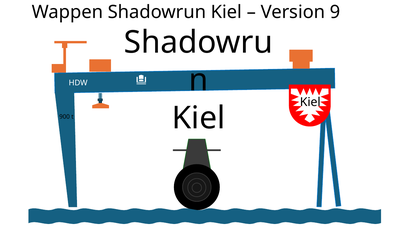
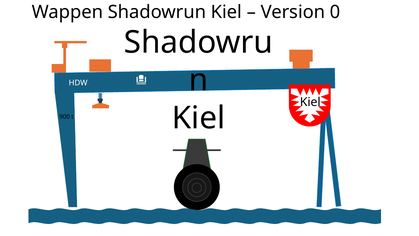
9: 9 -> 0
